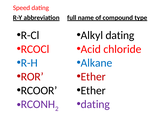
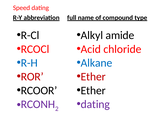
Alkyl dating: dating -> amide
